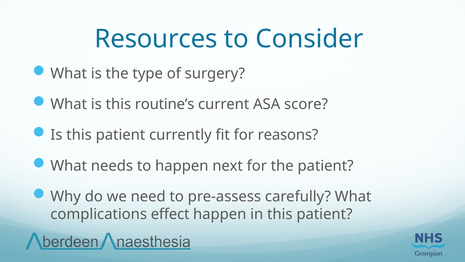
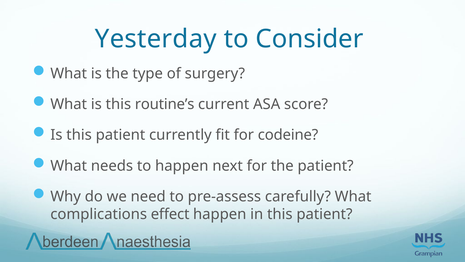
Resources: Resources -> Yesterday
reasons: reasons -> codeine
